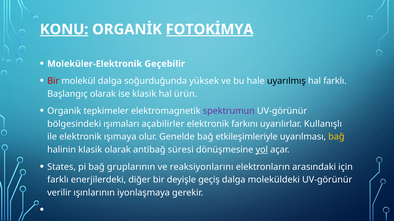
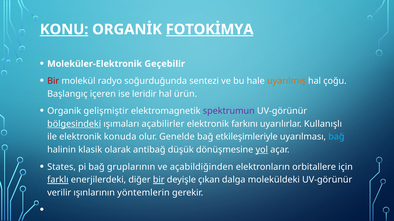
molekül dalga: dalga -> radyo
yüksek: yüksek -> sentezi
uyarılmış colour: black -> orange
hal farklı: farklı -> çoğu
Başlangıç olarak: olarak -> içeren
ise klasik: klasik -> leridir
tepkimeler: tepkimeler -> gelişmiştir
bölgesindeki underline: none -> present
ışımaya: ışımaya -> konuda
bağ at (336, 137) colour: yellow -> light blue
süresi: süresi -> düşük
reaksiyonlarını: reaksiyonlarını -> açabildiğinden
arasındaki: arasındaki -> orbitallere
farklı at (58, 180) underline: none -> present
bir at (159, 180) underline: none -> present
geçiş: geçiş -> çıkan
iyonlaşmaya: iyonlaşmaya -> yöntemlerin
